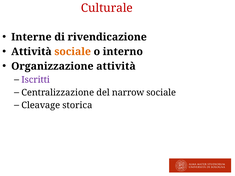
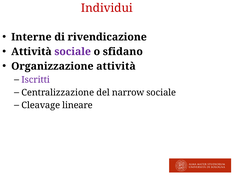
Culturale: Culturale -> Individui
sociale at (73, 52) colour: orange -> purple
interno: interno -> sfidano
storica: storica -> lineare
